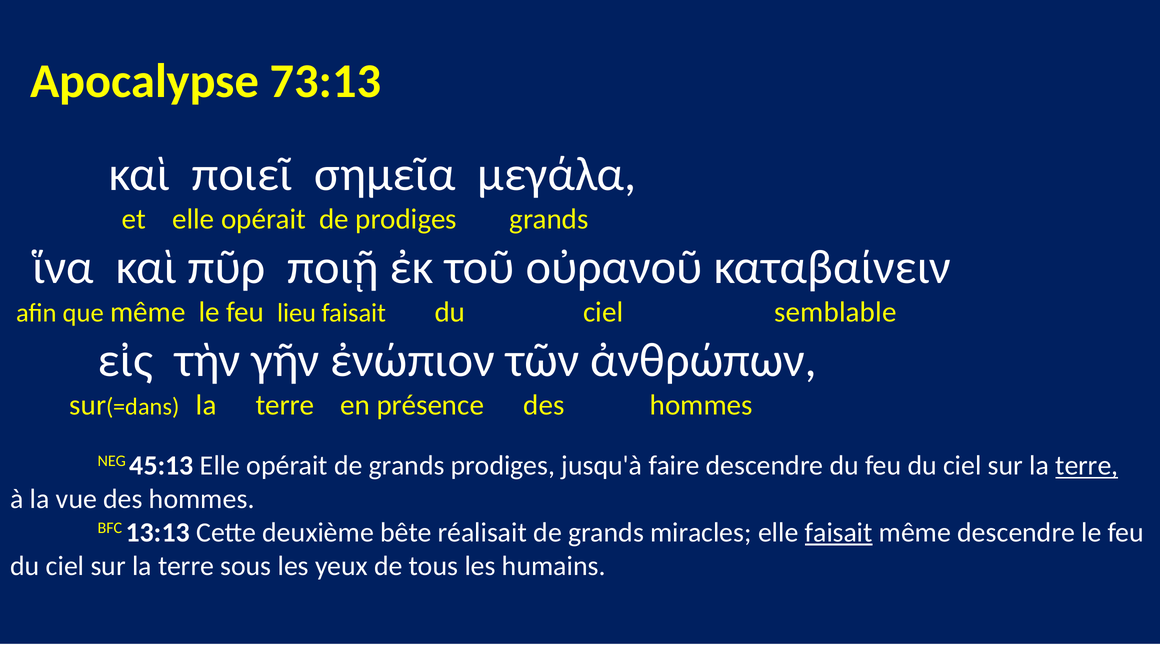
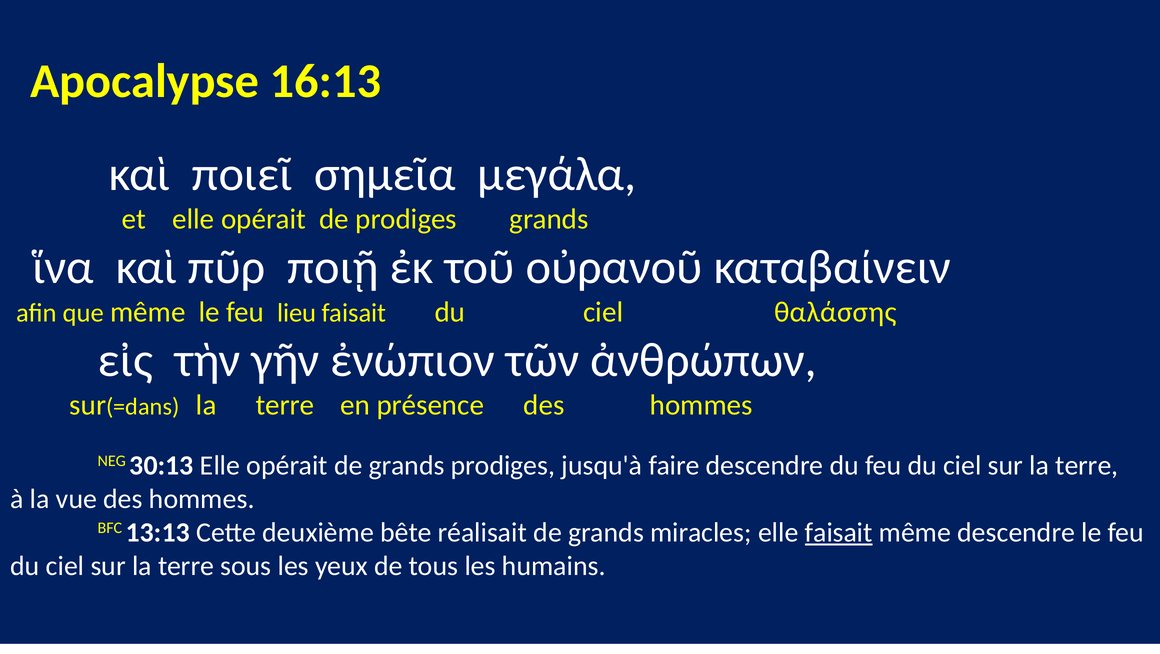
73:13: 73:13 -> 16:13
semblable: semblable -> θαλάσσης
45:13: 45:13 -> 30:13
terre at (1087, 466) underline: present -> none
